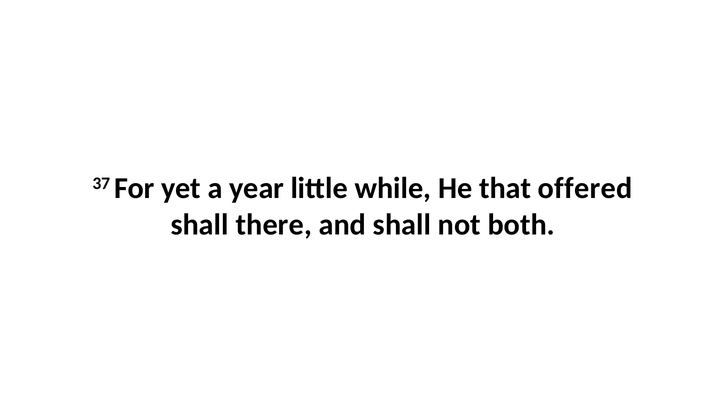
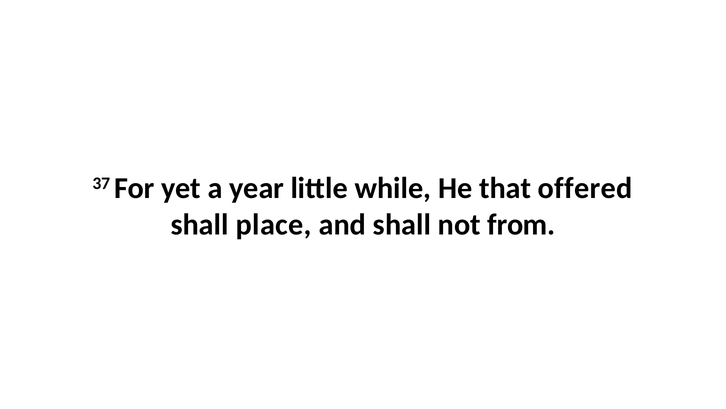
there: there -> place
both: both -> from
